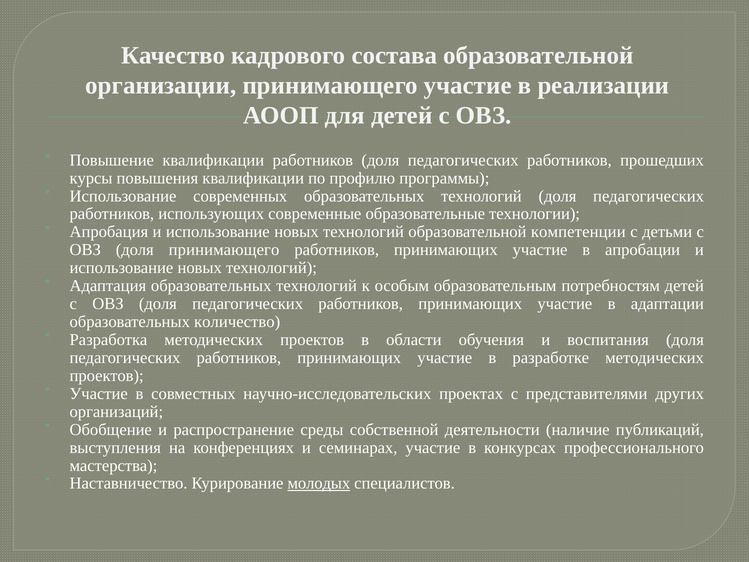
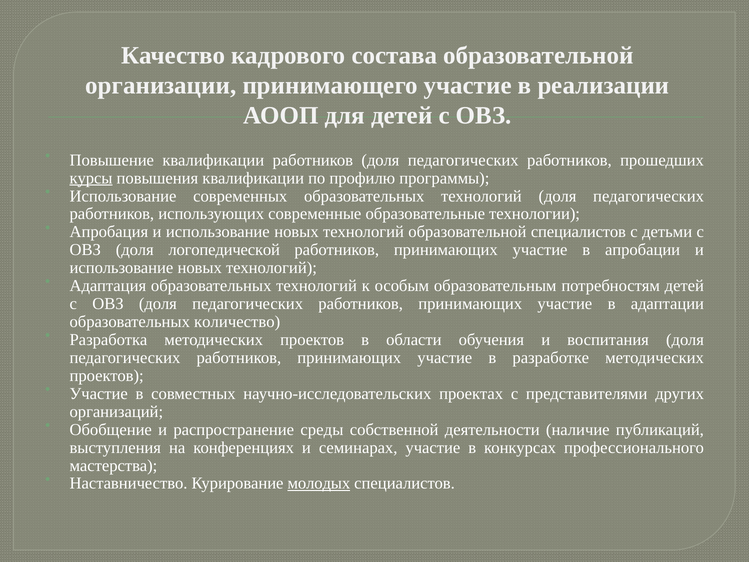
курсы underline: none -> present
образовательной компетенции: компетенции -> специалистов
доля принимающего: принимающего -> логопедической
